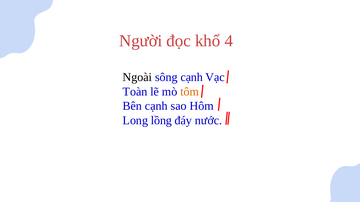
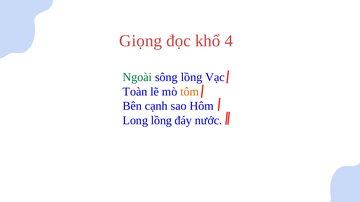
Người: Người -> Giọng
Ngoài colour: black -> green
sông cạnh: cạnh -> lồng
